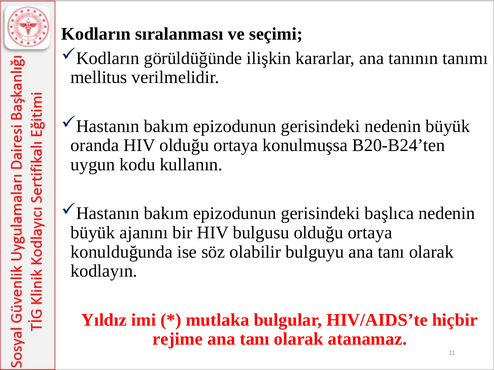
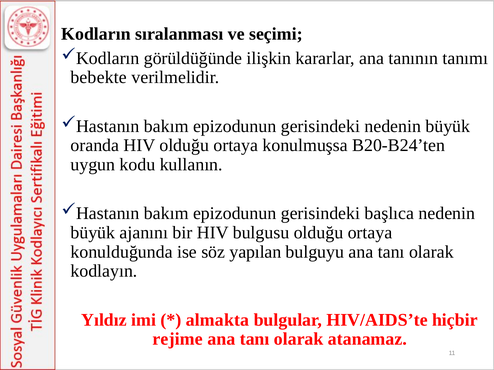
mellitus: mellitus -> bebekte
olabilir: olabilir -> yapılan
mutlaka: mutlaka -> almakta
